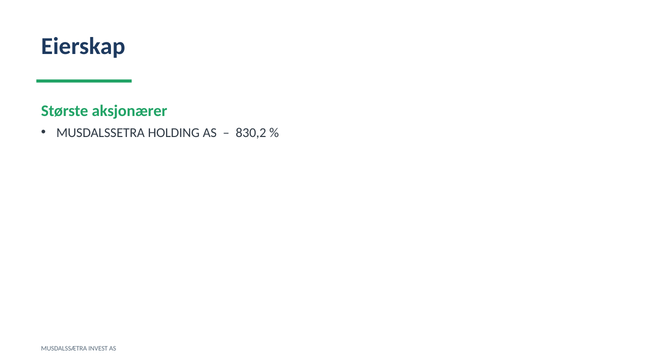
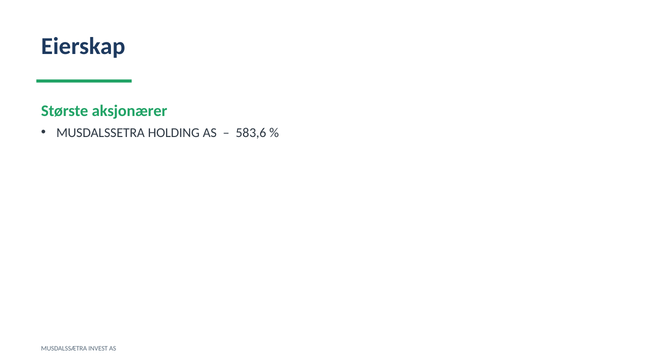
830,2: 830,2 -> 583,6
